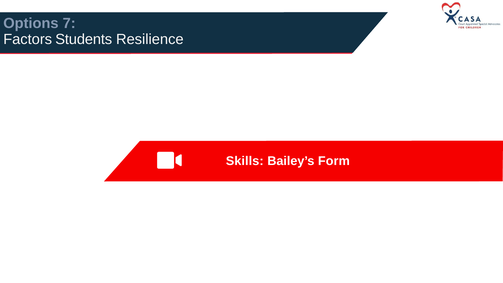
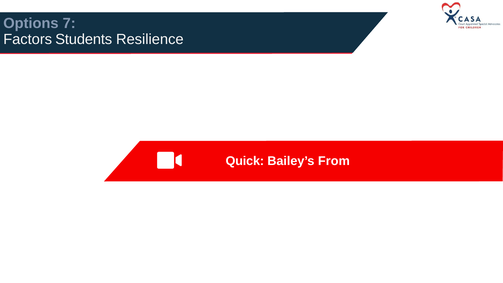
Skills: Skills -> Quick
Form: Form -> From
